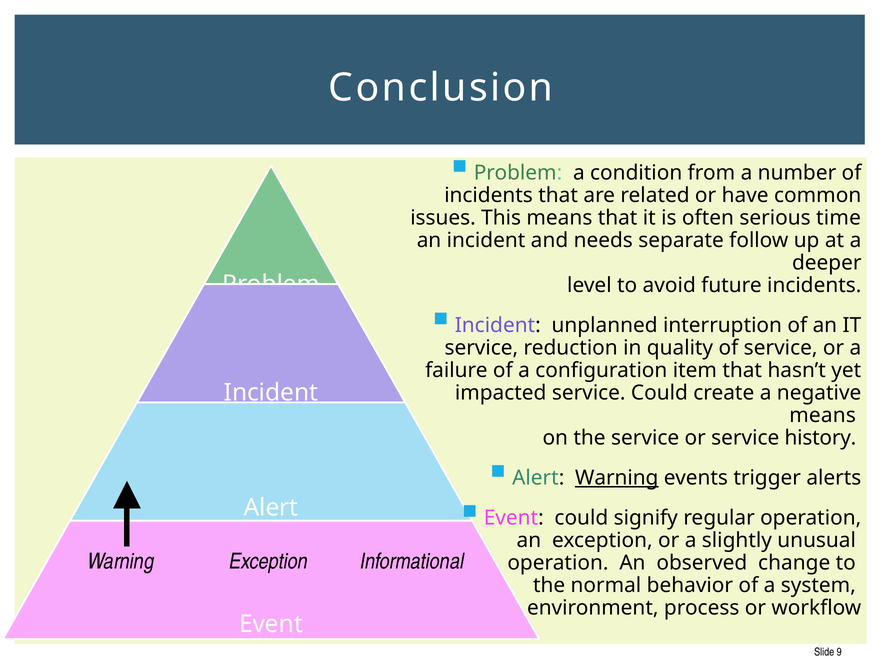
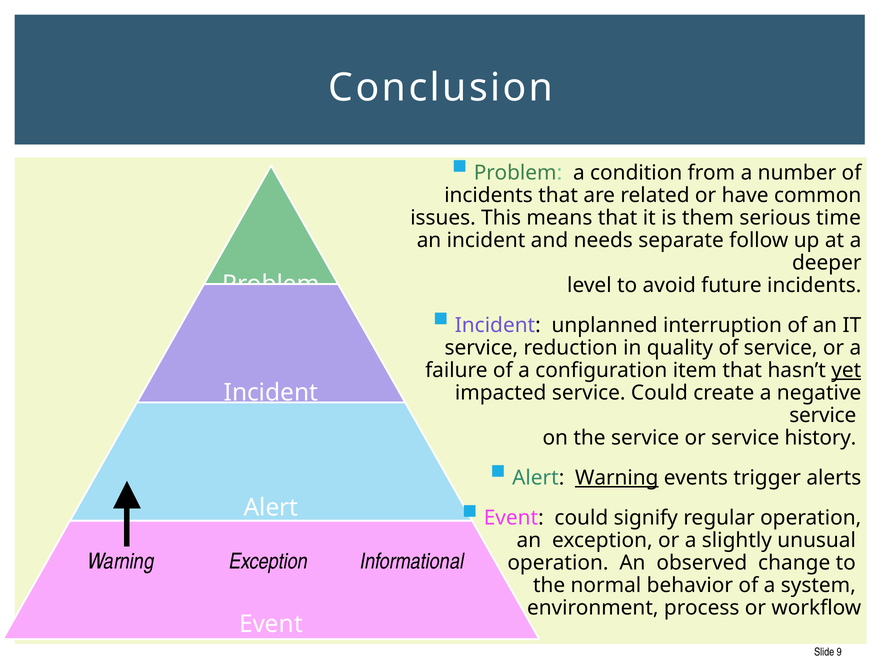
often: often -> them
yet underline: none -> present
means at (823, 416): means -> service
